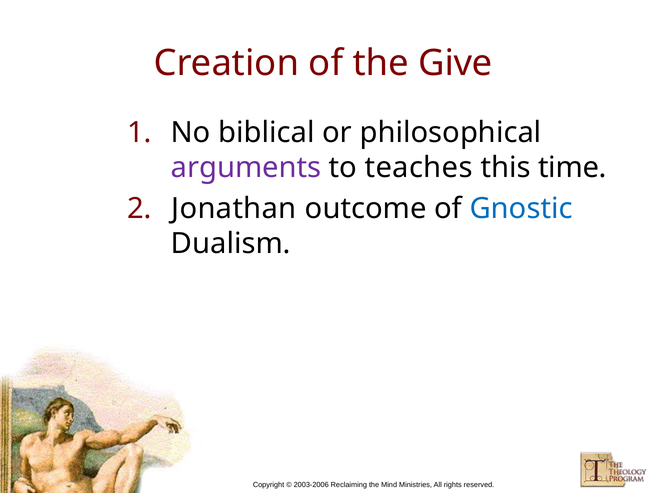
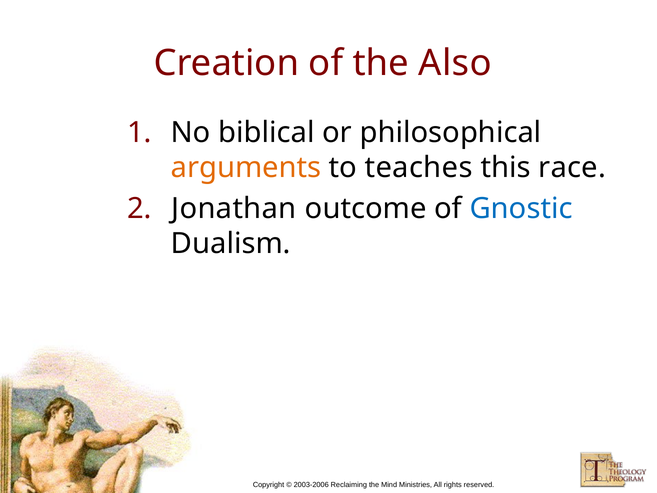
Give: Give -> Also
arguments colour: purple -> orange
time: time -> race
